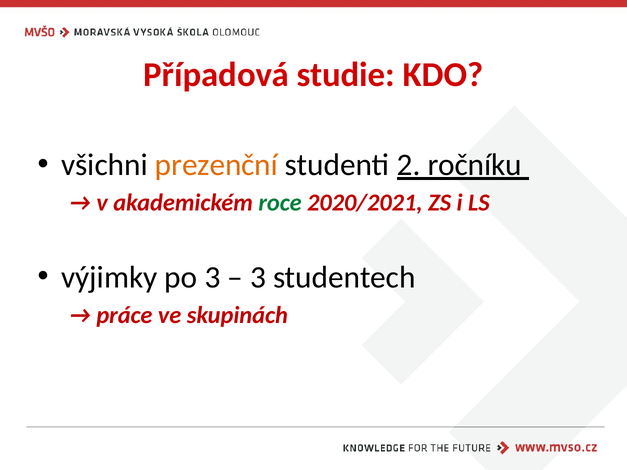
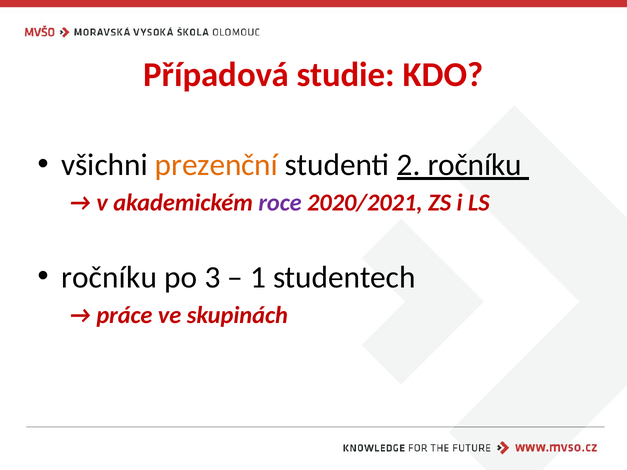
roce colour: green -> purple
výjimky at (109, 277): výjimky -> ročníku
3 at (258, 277): 3 -> 1
